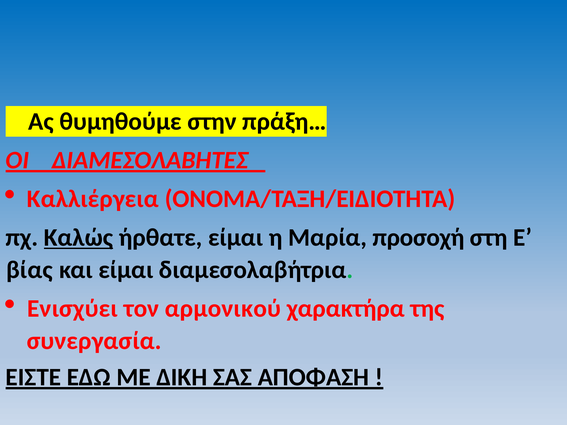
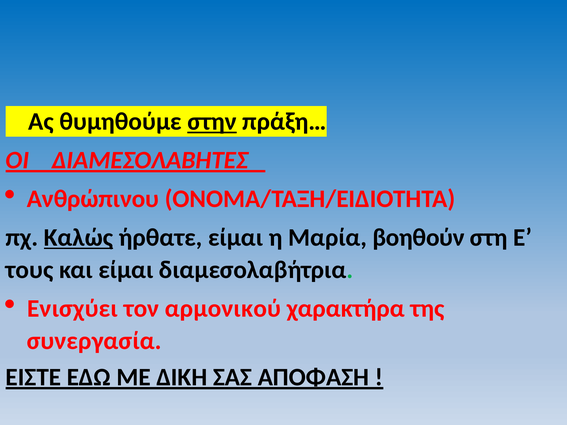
στην underline: none -> present
Καλλιέργεια: Καλλιέργεια -> Ανθρώπινου
προσοχή: προσοχή -> βοηθούν
βίας: βίας -> τους
